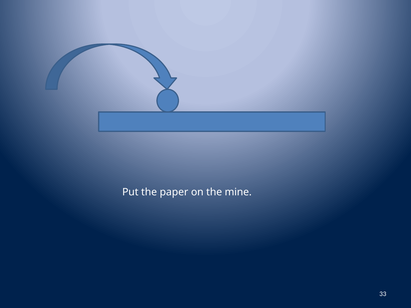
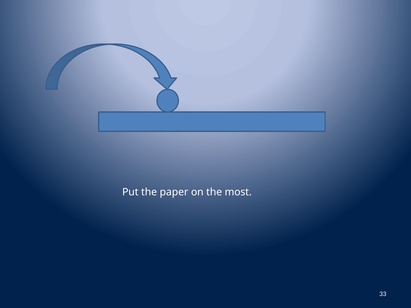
mine: mine -> most
